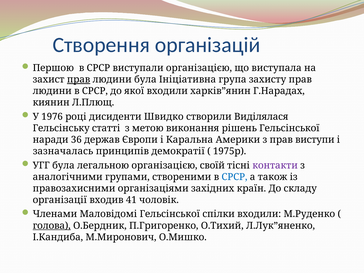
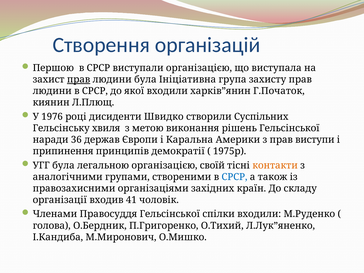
Г.Нарадах: Г.Нарадах -> Г.Початок
Виділялася: Виділялася -> Суспільних
статті: статті -> хвиля
зазначалась: зазначалась -> припинення
контакти colour: purple -> orange
Маловідомі: Маловідомі -> Правосуддя
голова underline: present -> none
